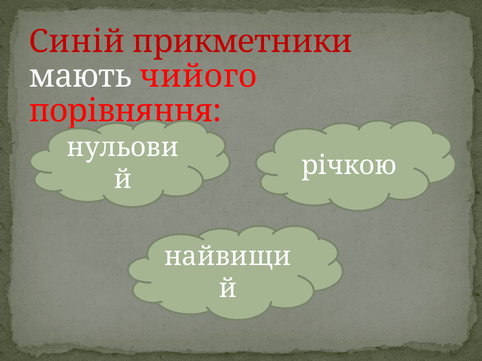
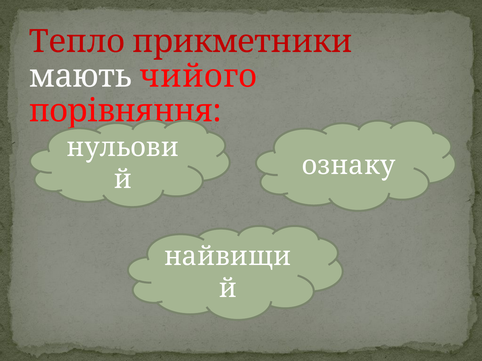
Синій: Синій -> Тепло
річкою: річкою -> ознаку
